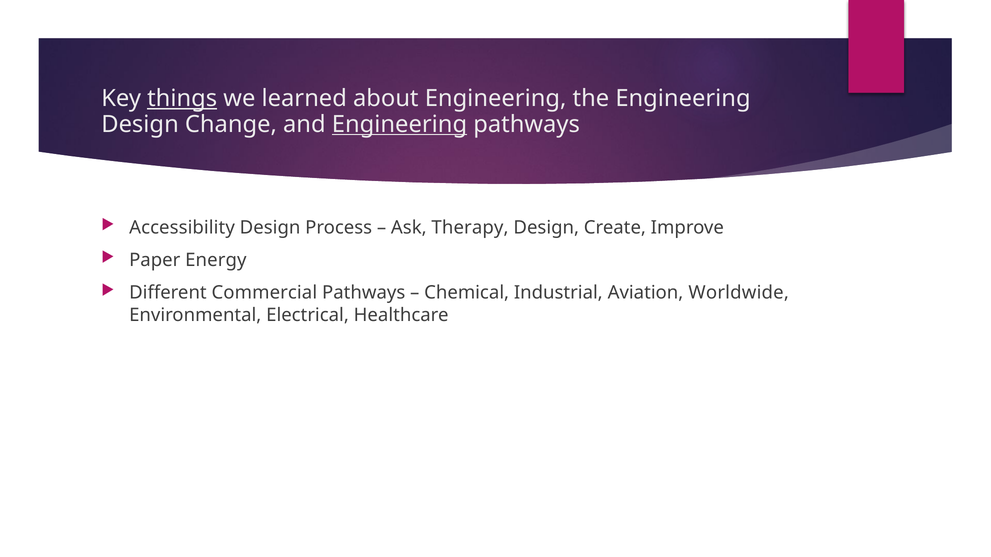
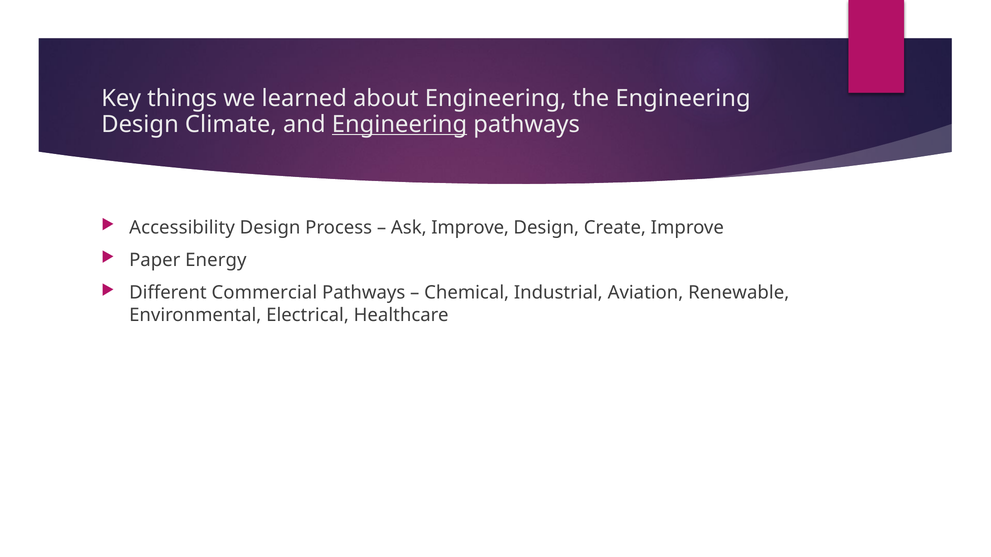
things underline: present -> none
Change: Change -> Climate
Ask Therapy: Therapy -> Improve
Worldwide: Worldwide -> Renewable
